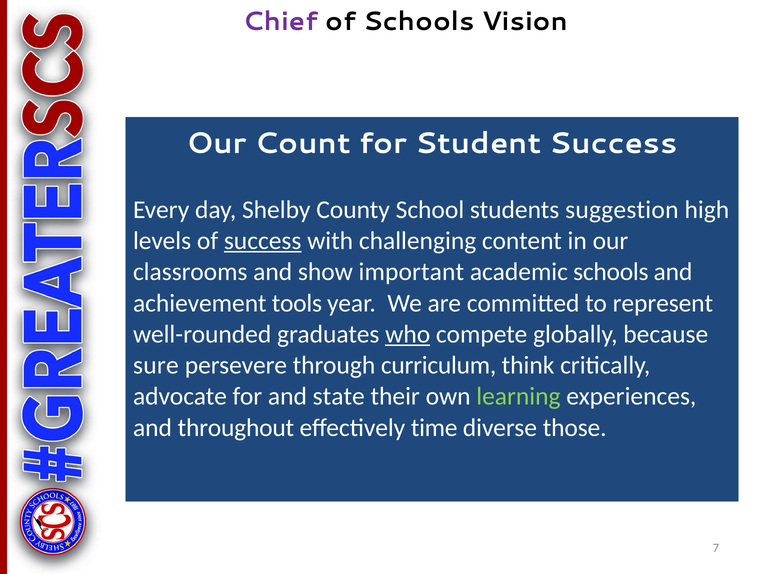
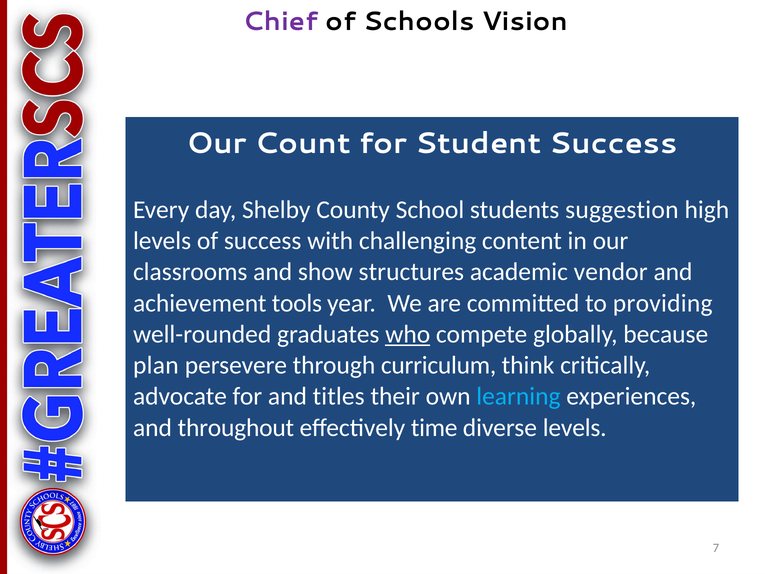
success at (263, 241) underline: present -> none
important: important -> structures
academic schools: schools -> vendor
represent: represent -> providing
sure: sure -> plan
state: state -> titles
learning colour: light green -> light blue
diverse those: those -> levels
